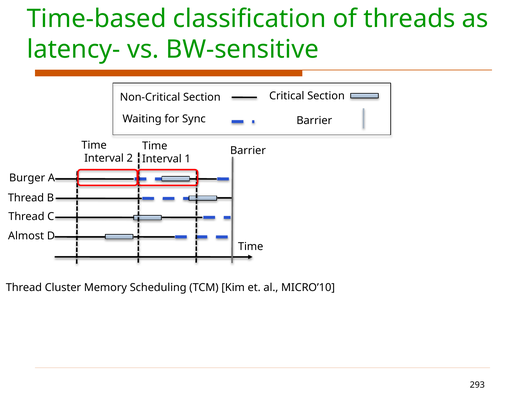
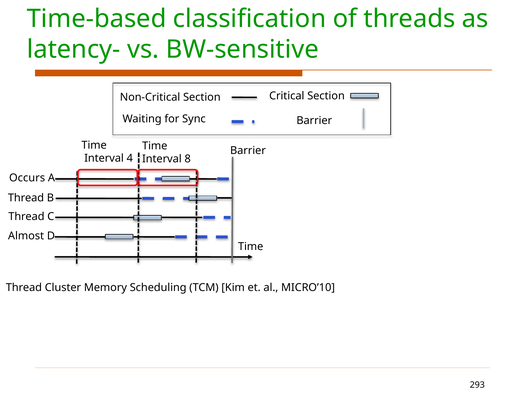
2: 2 -> 4
1: 1 -> 8
Burger: Burger -> Occurs
